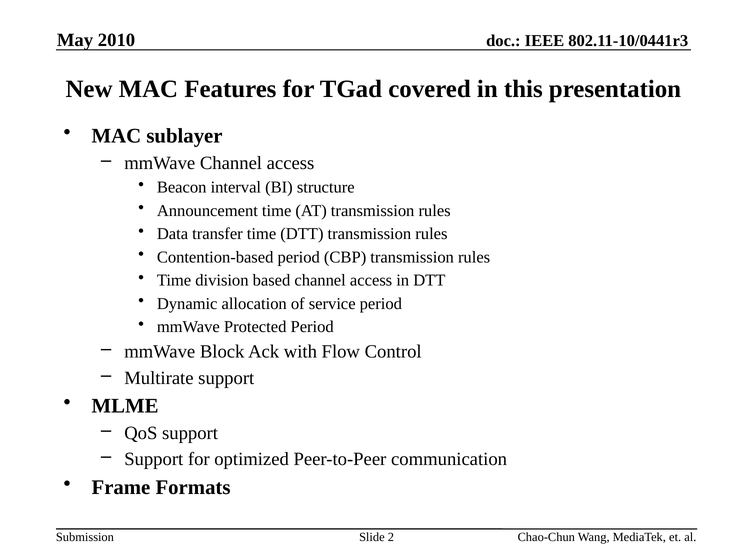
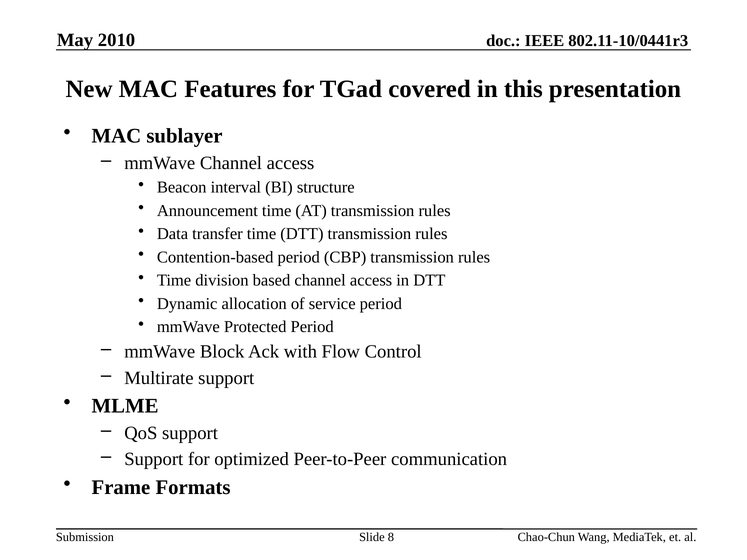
2: 2 -> 8
